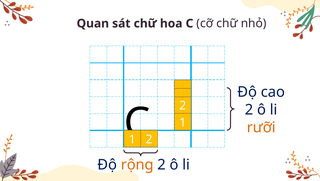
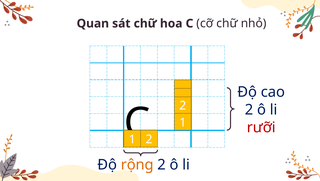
rưỡi colour: orange -> red
